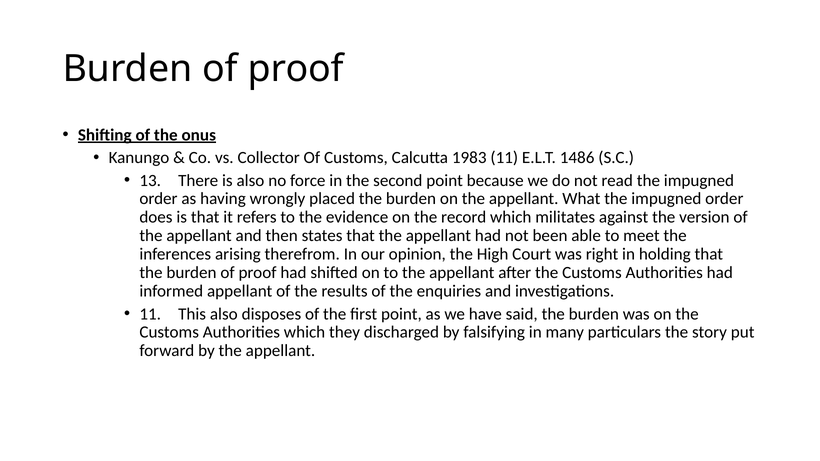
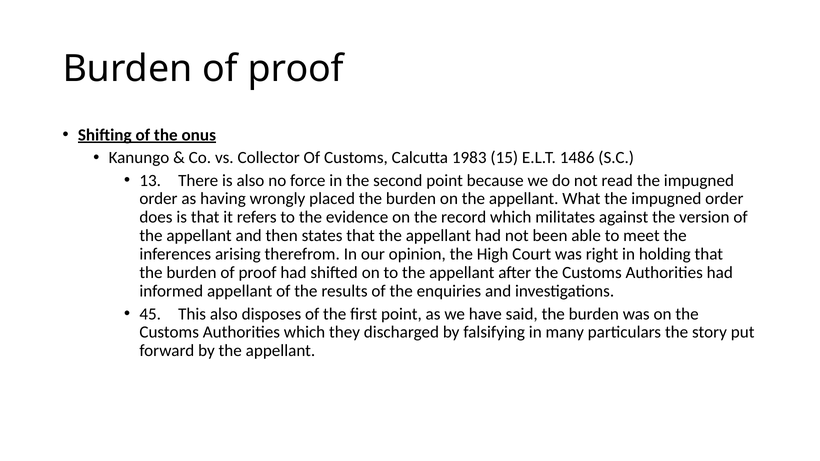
1983 11: 11 -> 15
11 at (150, 314): 11 -> 45
